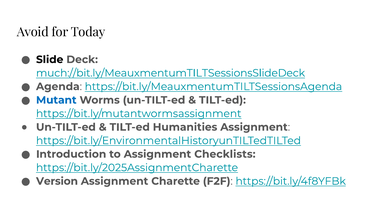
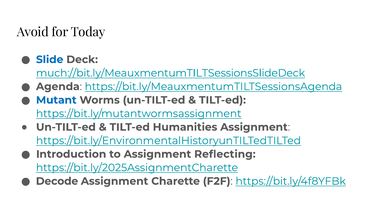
Slide colour: black -> blue
Checklists: Checklists -> Reflecting
Version: Version -> Decode
